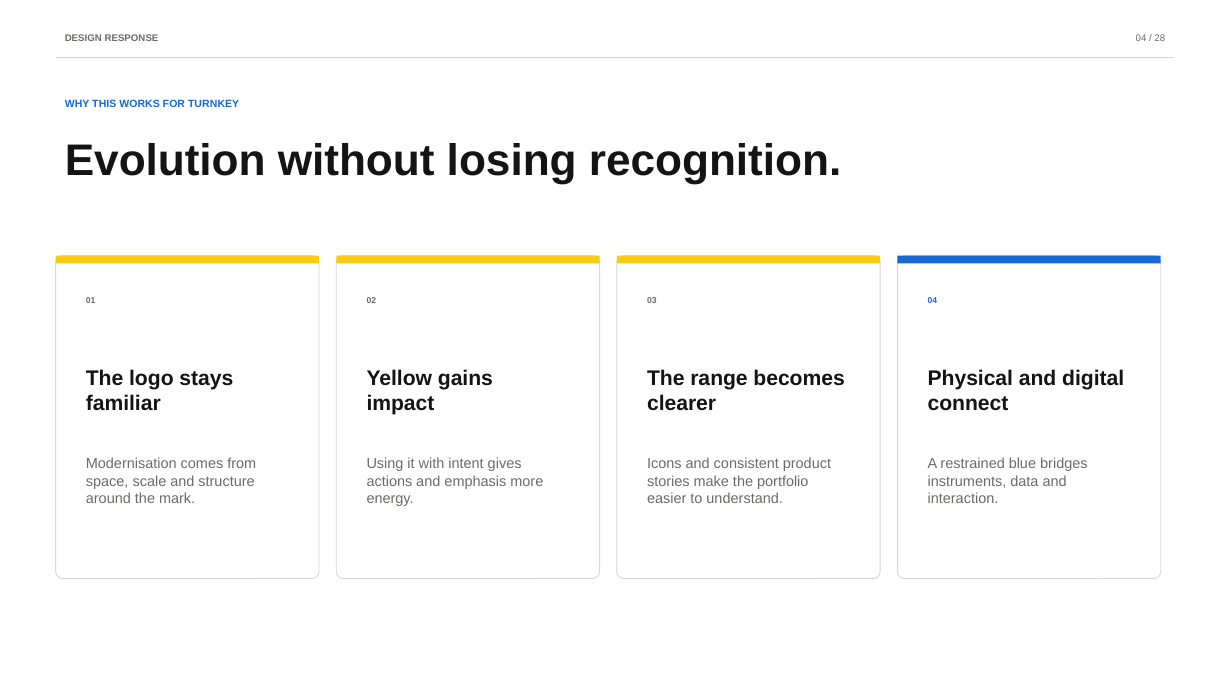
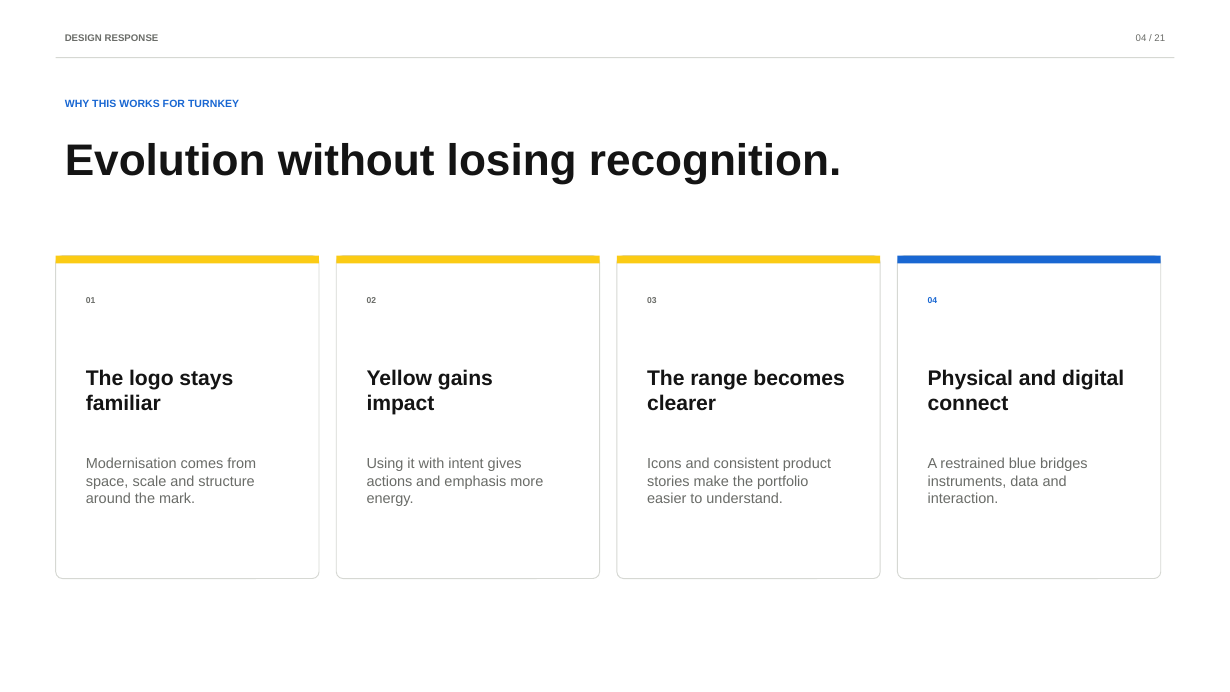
28: 28 -> 21
